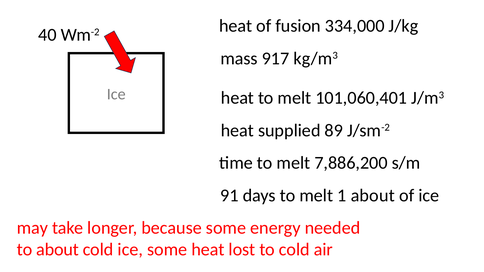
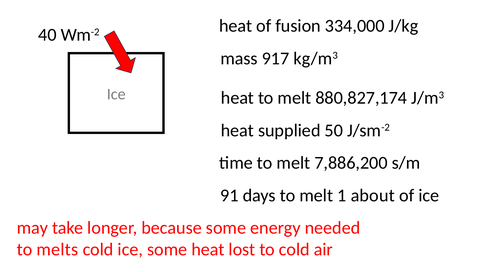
101,060,401: 101,060,401 -> 880,827,174
89: 89 -> 50
to about: about -> melts
